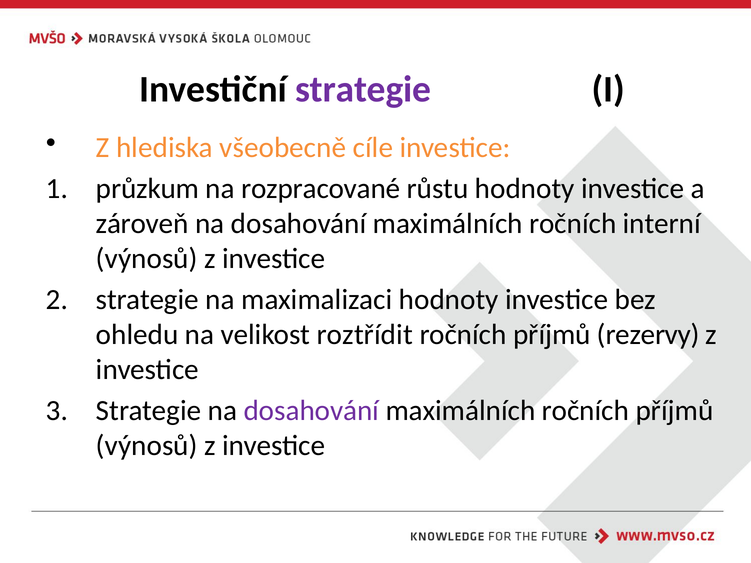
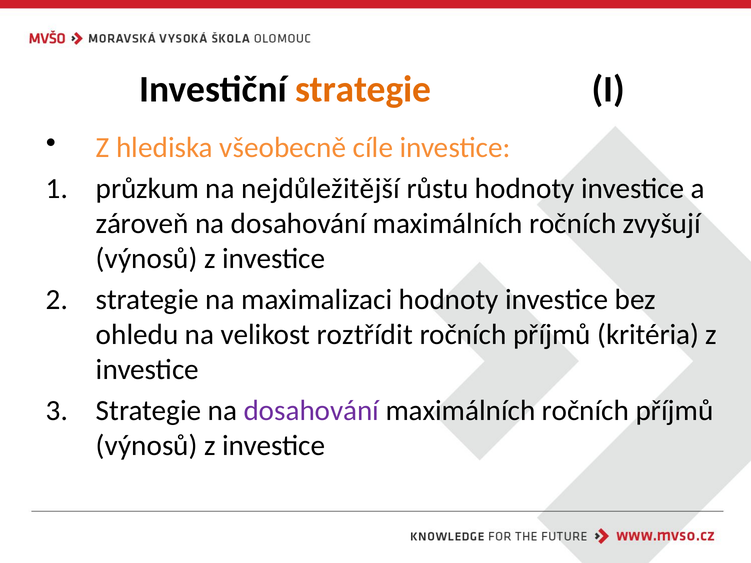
strategie at (363, 89) colour: purple -> orange
rozpracované: rozpracované -> nejdůležitější
interní: interní -> zvyšují
rezervy: rezervy -> kritéria
